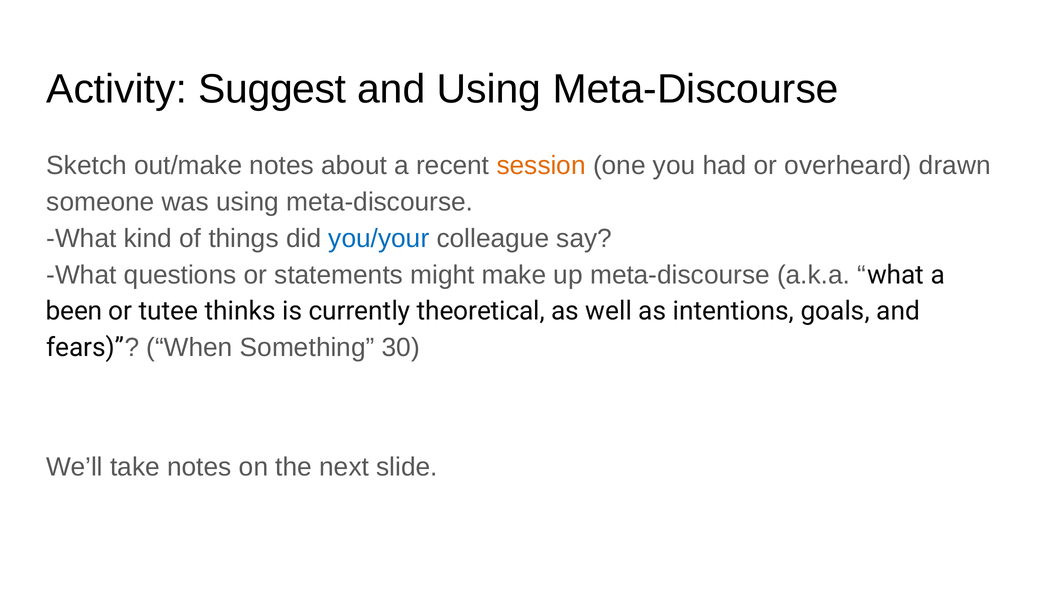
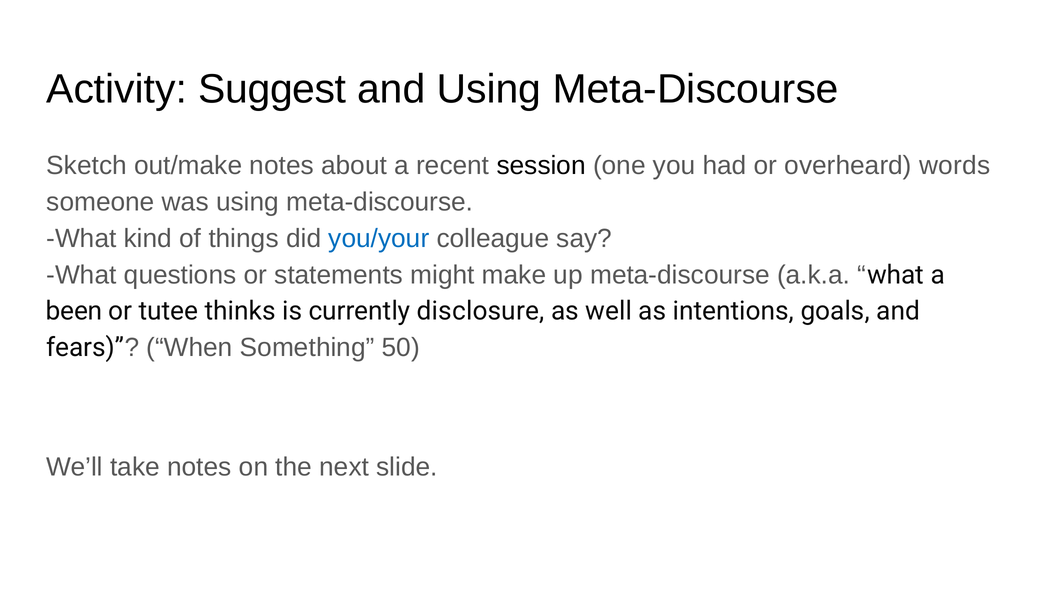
session colour: orange -> black
drawn: drawn -> words
theoretical: theoretical -> disclosure
30: 30 -> 50
